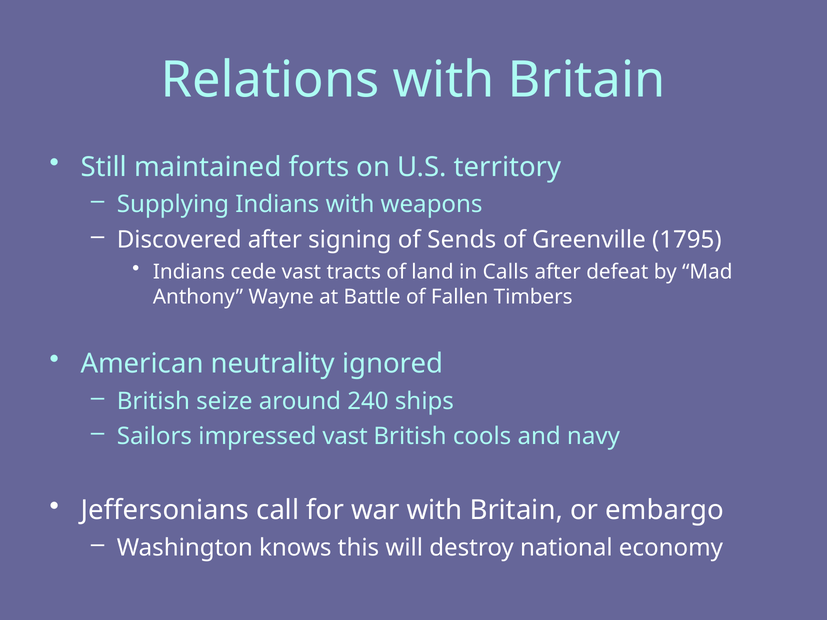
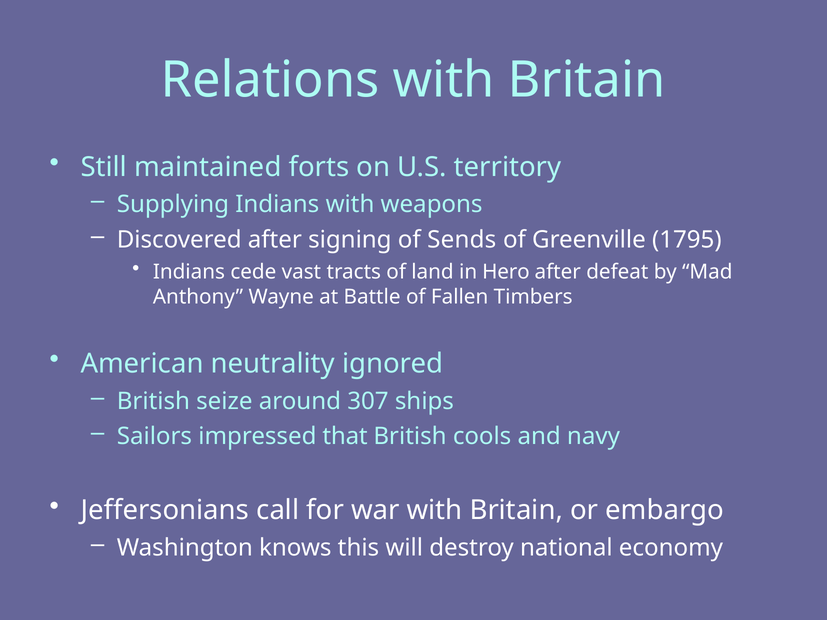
Calls: Calls -> Hero
240: 240 -> 307
impressed vast: vast -> that
